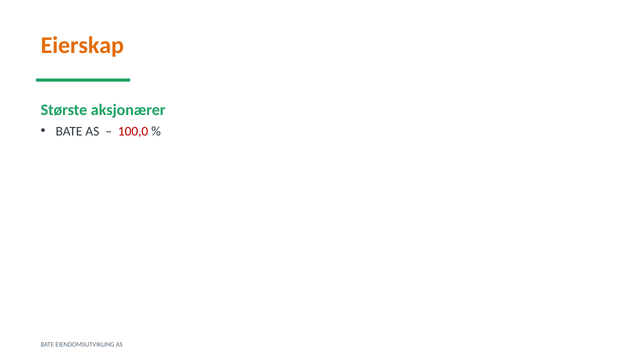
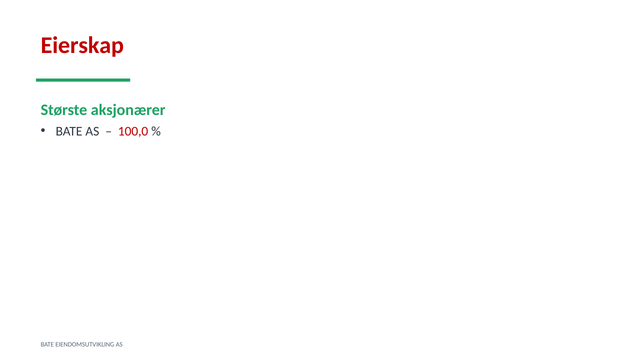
Eierskap colour: orange -> red
